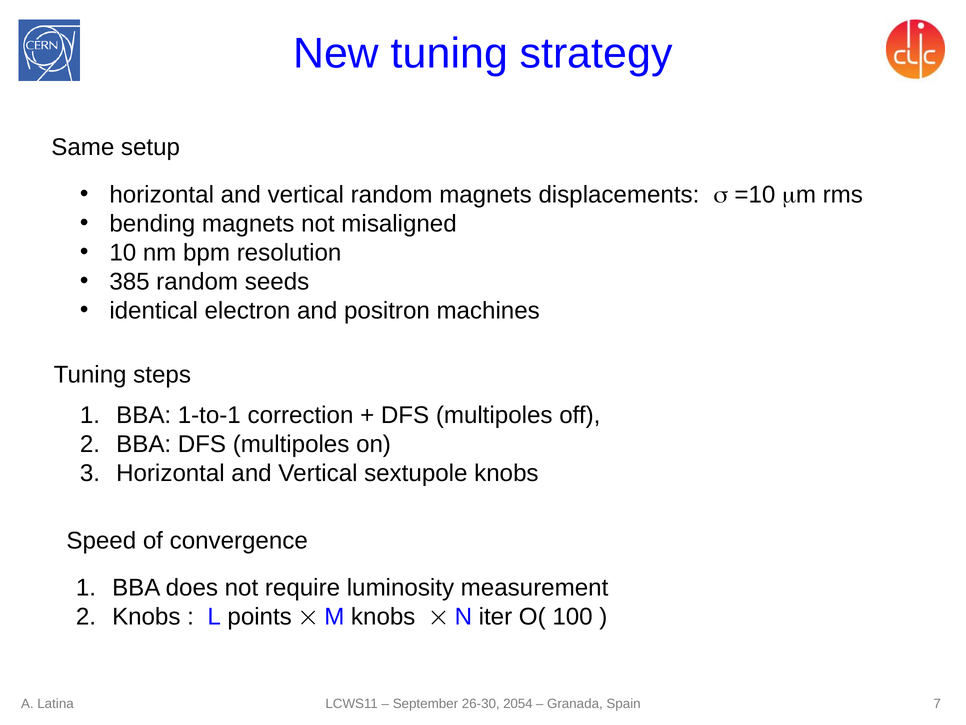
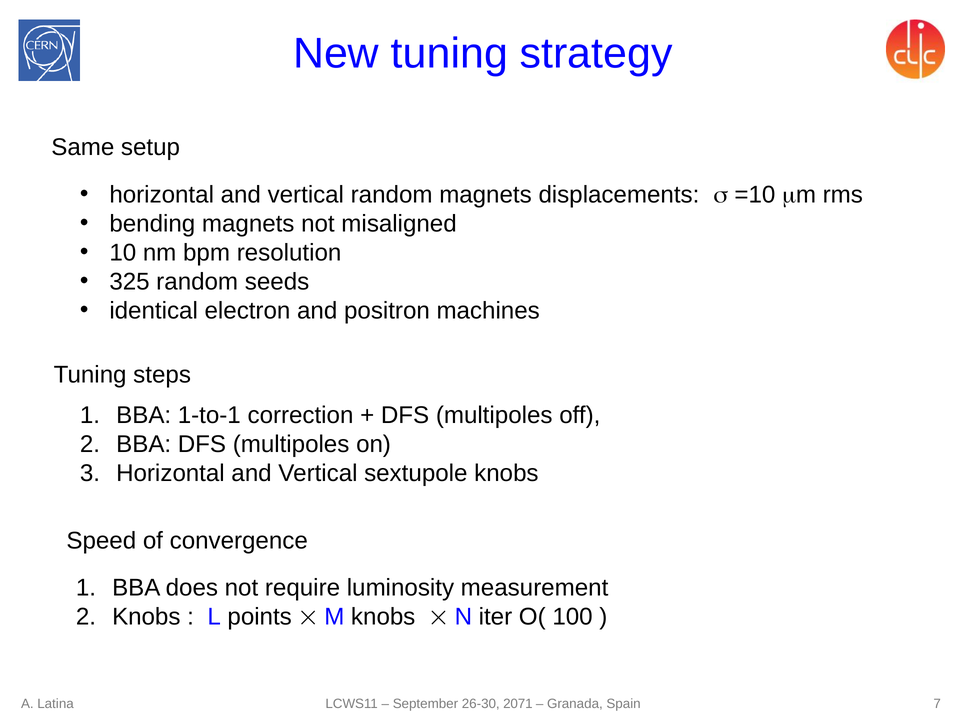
385: 385 -> 325
2054: 2054 -> 2071
